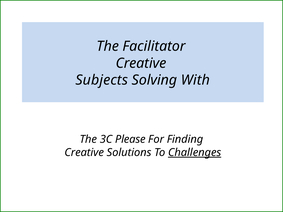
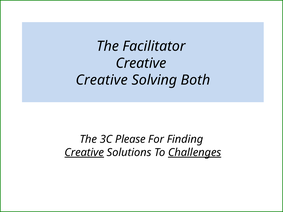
Subjects at (102, 80): Subjects -> Creative
With: With -> Both
Creative at (84, 153) underline: none -> present
